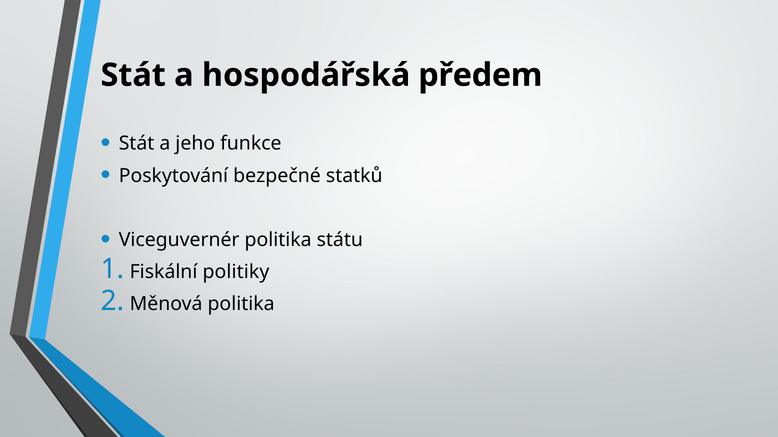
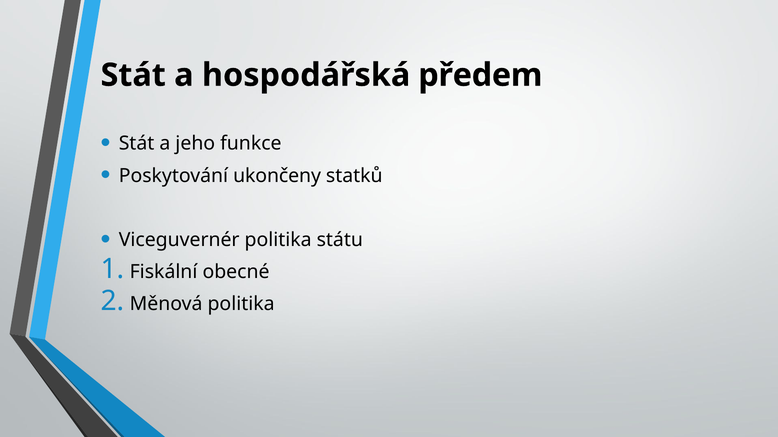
bezpečné: bezpečné -> ukončeny
politiky: politiky -> obecné
